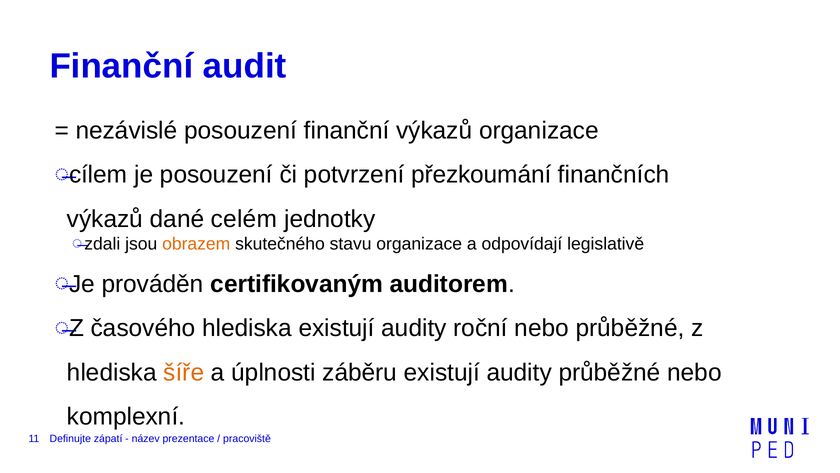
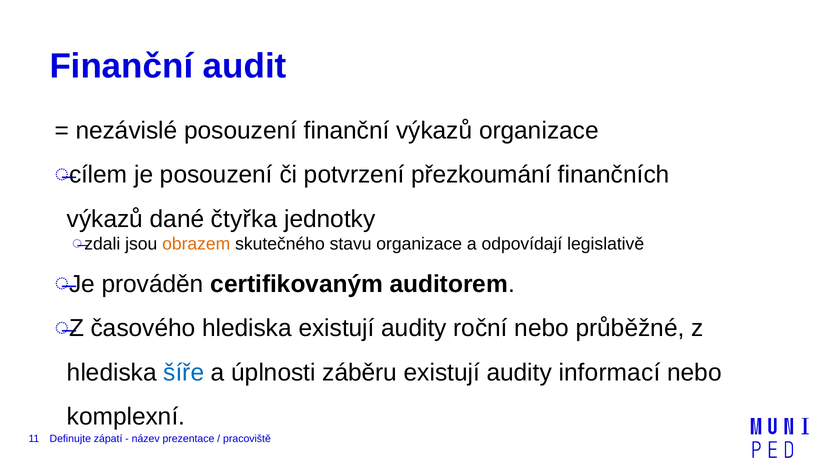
celém: celém -> čtyřka
šíře colour: orange -> blue
audity průběžné: průběžné -> informací
